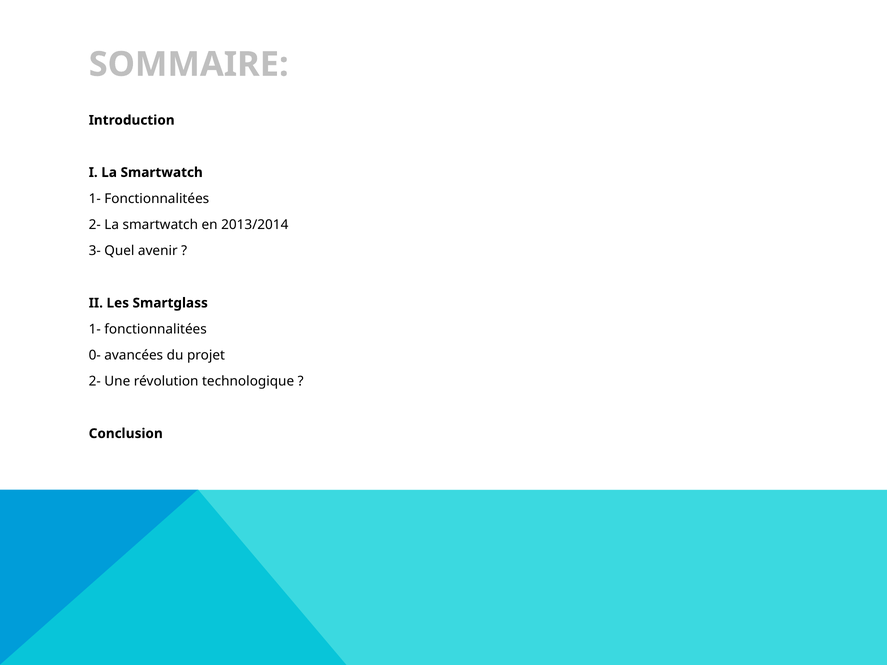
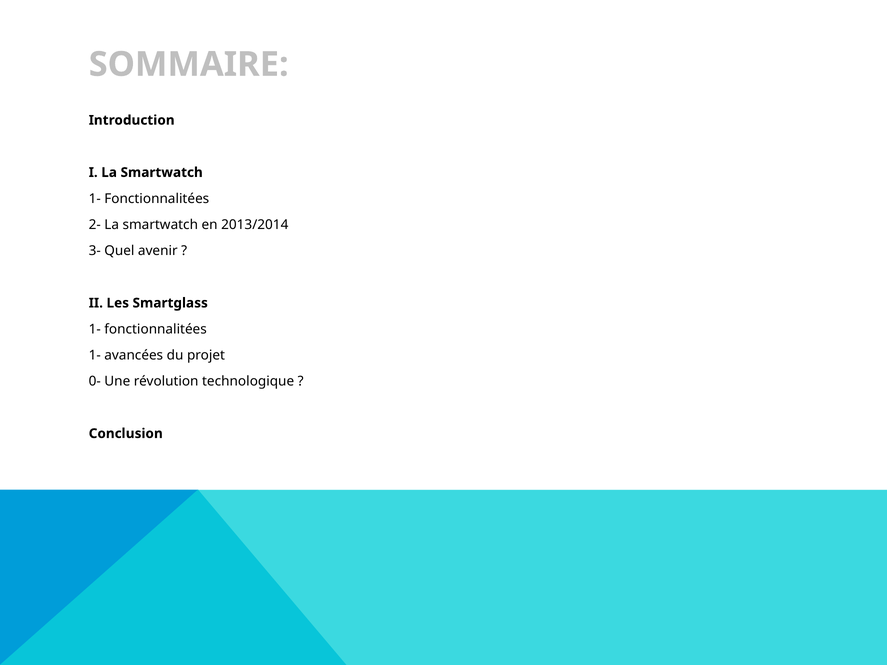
0- at (95, 355): 0- -> 1-
2- at (95, 381): 2- -> 0-
